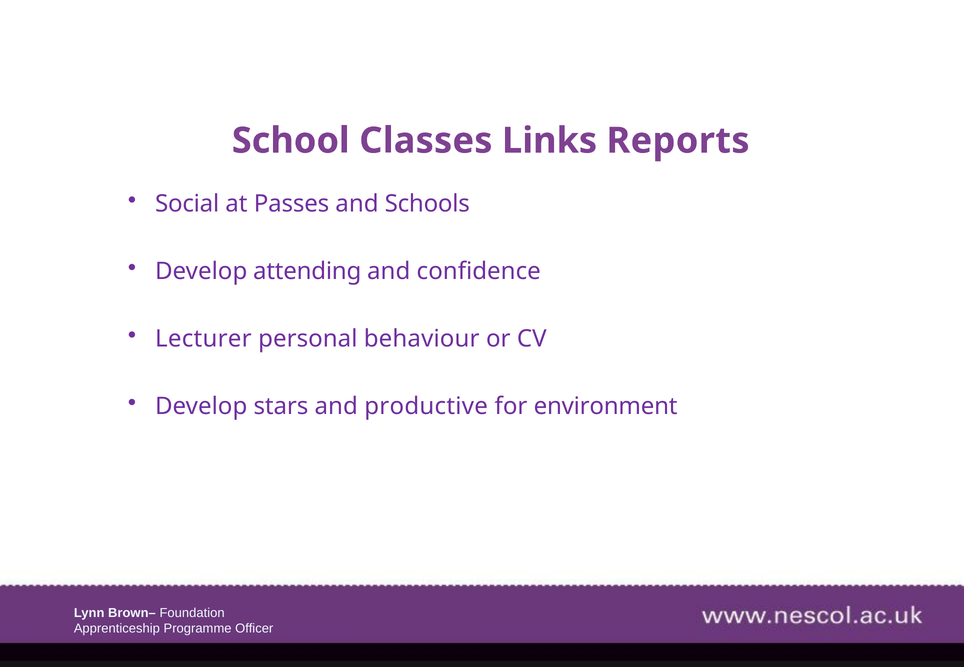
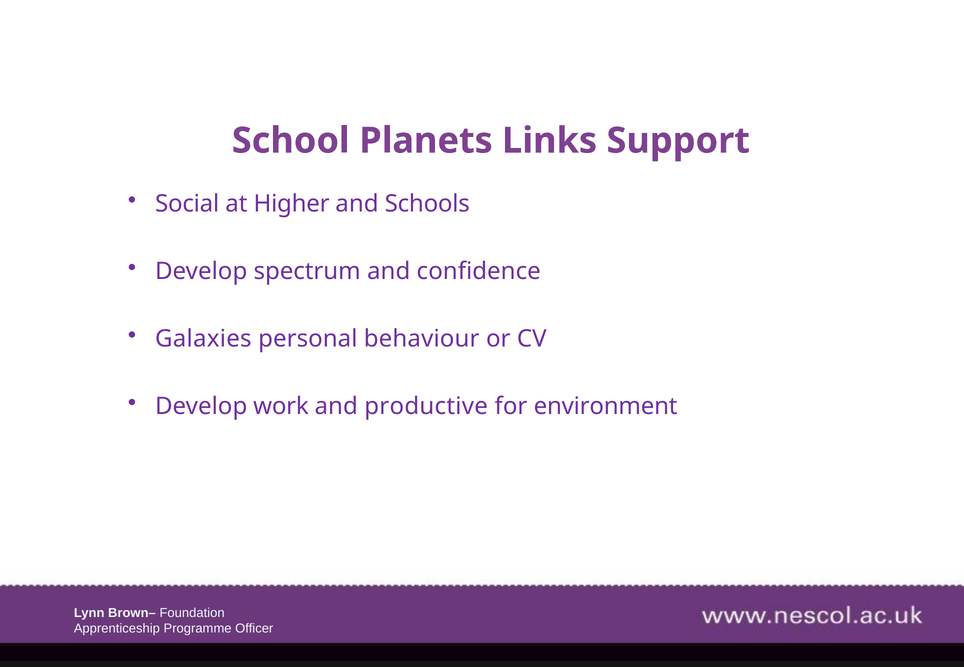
Classes: Classes -> Planets
Reports: Reports -> Support
Passes: Passes -> Higher
attending: attending -> spectrum
Lecturer: Lecturer -> Galaxies
stars: stars -> work
